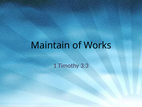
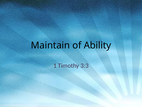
Works: Works -> Ability
